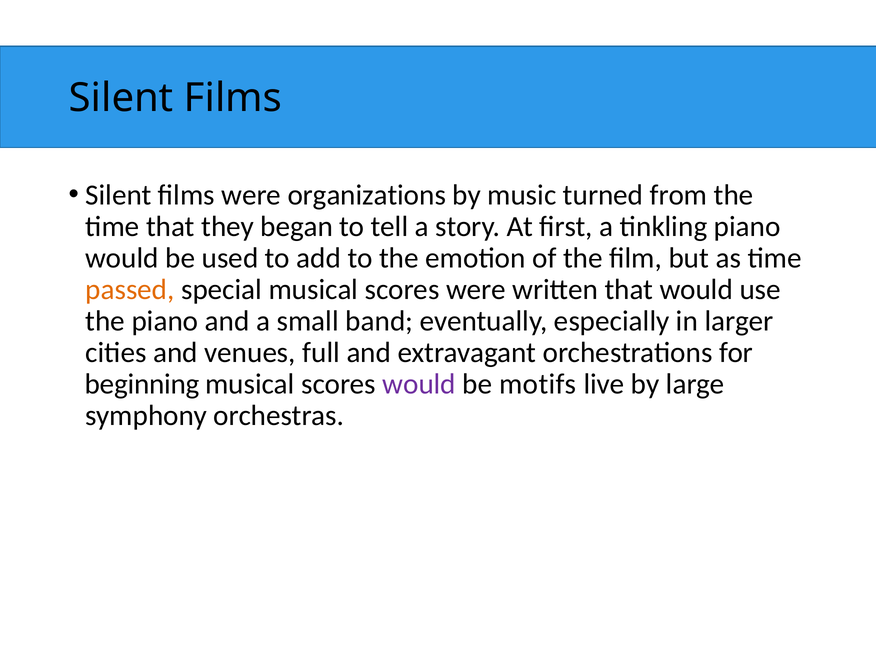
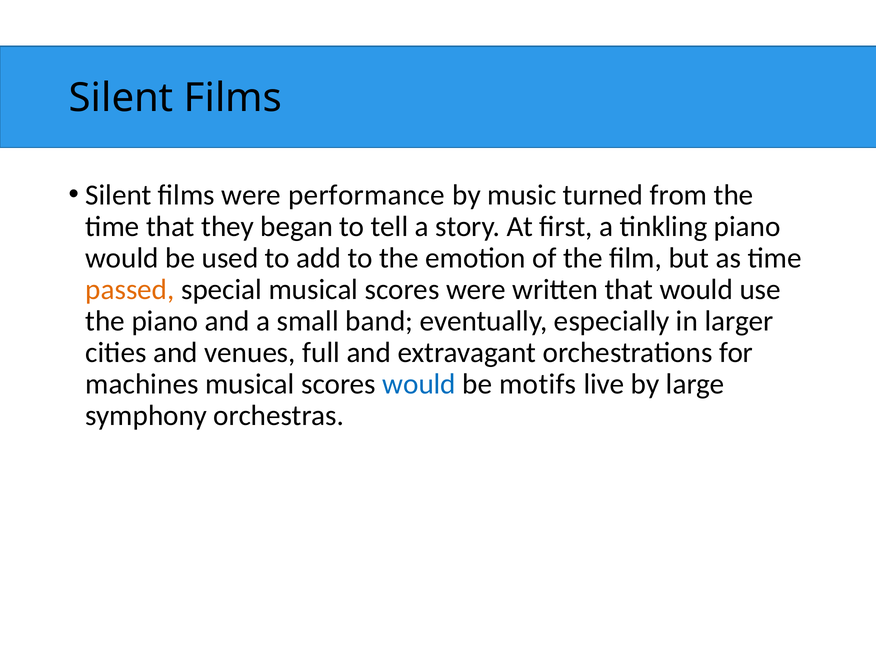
organizations: organizations -> performance
beginning: beginning -> machines
would at (419, 384) colour: purple -> blue
